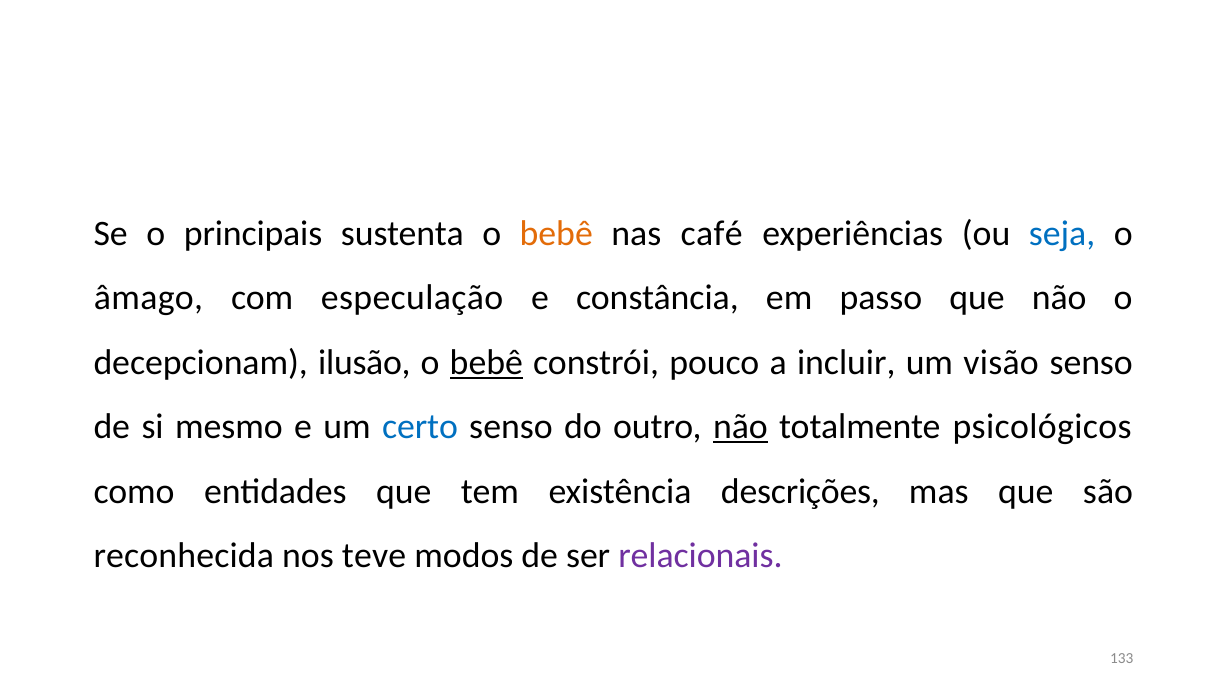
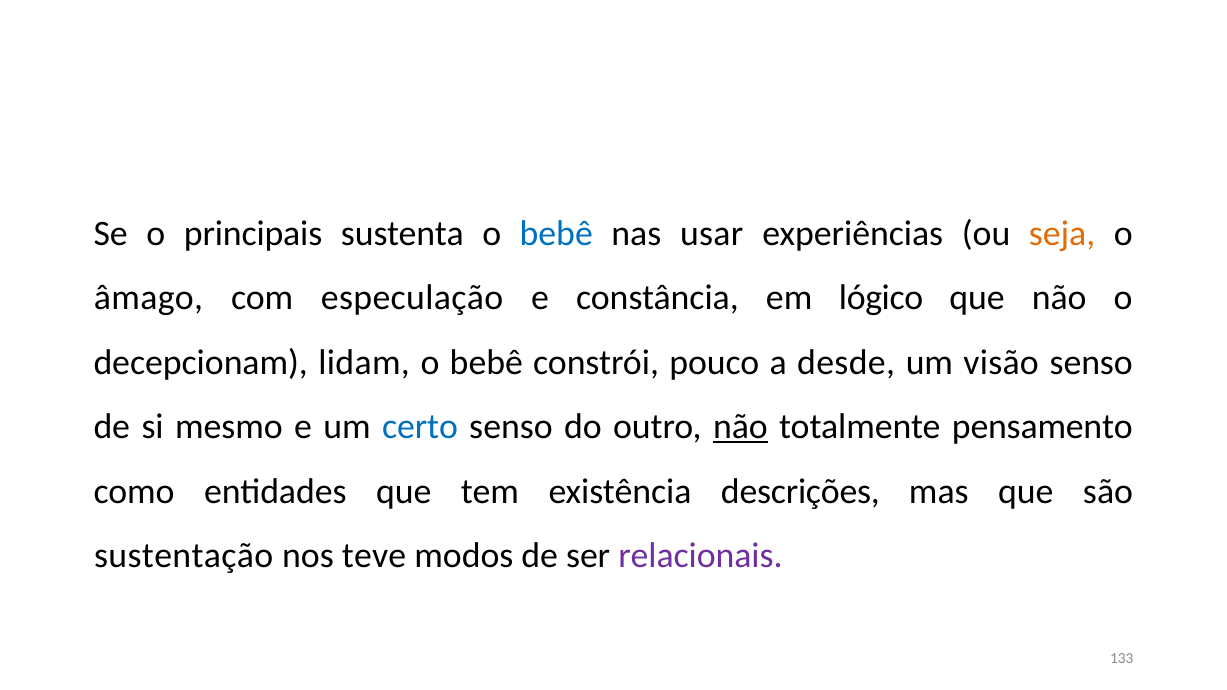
bebê at (556, 234) colour: orange -> blue
café: café -> usar
seja colour: blue -> orange
passo: passo -> lógico
ilusão: ilusão -> lidam
bebê at (486, 363) underline: present -> none
incluir: incluir -> desde
psicológicos: psicológicos -> pensamento
reconhecida: reconhecida -> sustentação
